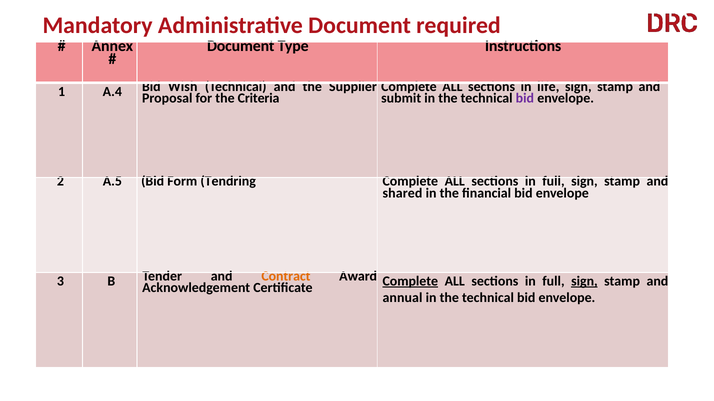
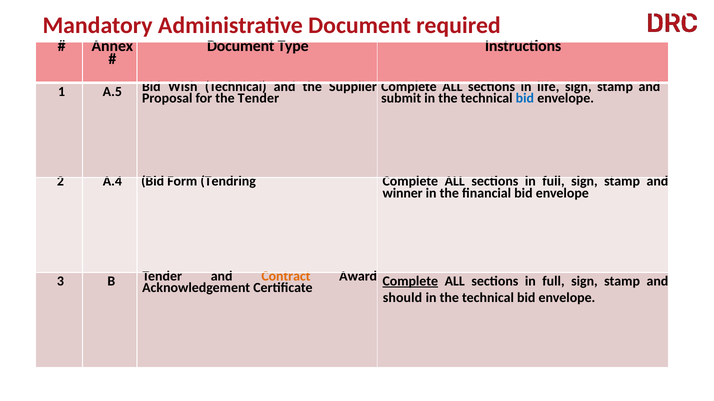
A.4: A.4 -> A.5
the Criteria: Criteria -> Tender
bid at (525, 99) colour: purple -> blue
A.5: A.5 -> A.4
shared: shared -> winner
sign at (584, 281) underline: present -> none
annual: annual -> should
